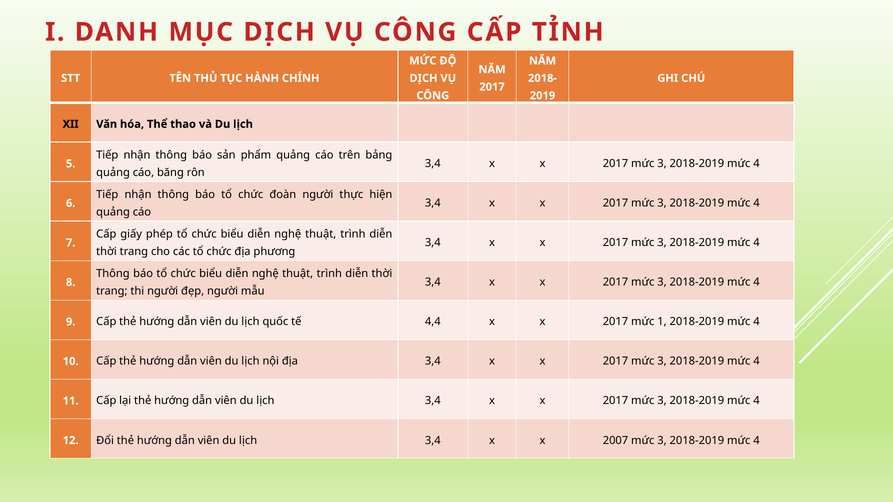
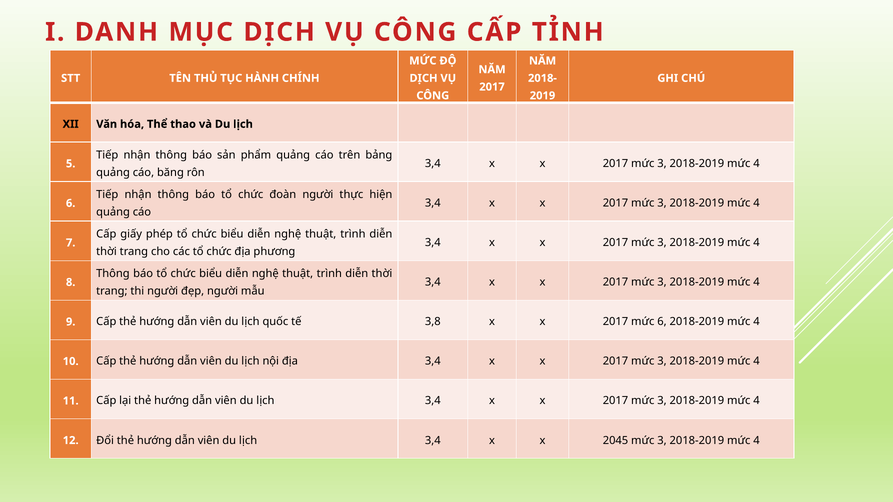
4,4: 4,4 -> 3,8
mức 1: 1 -> 6
2007: 2007 -> 2045
